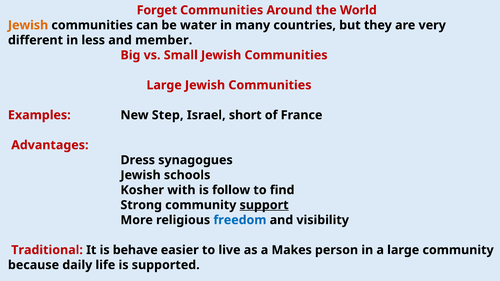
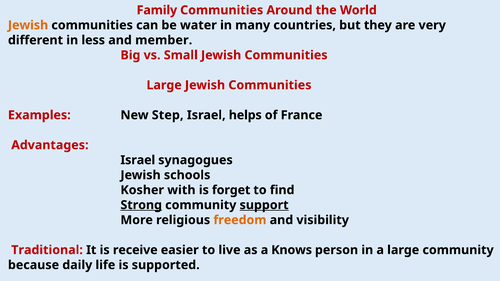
Forget: Forget -> Family
short: short -> helps
Dress at (138, 160): Dress -> Israel
follow: follow -> forget
Strong underline: none -> present
freedom colour: blue -> orange
behave: behave -> receive
Makes: Makes -> Knows
